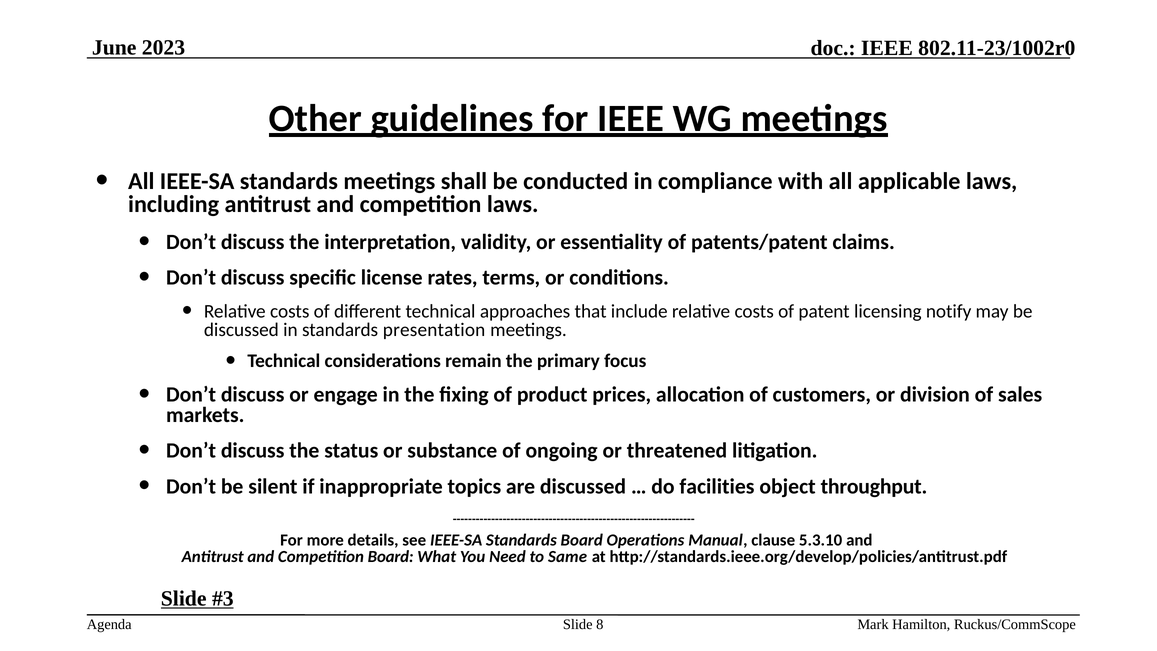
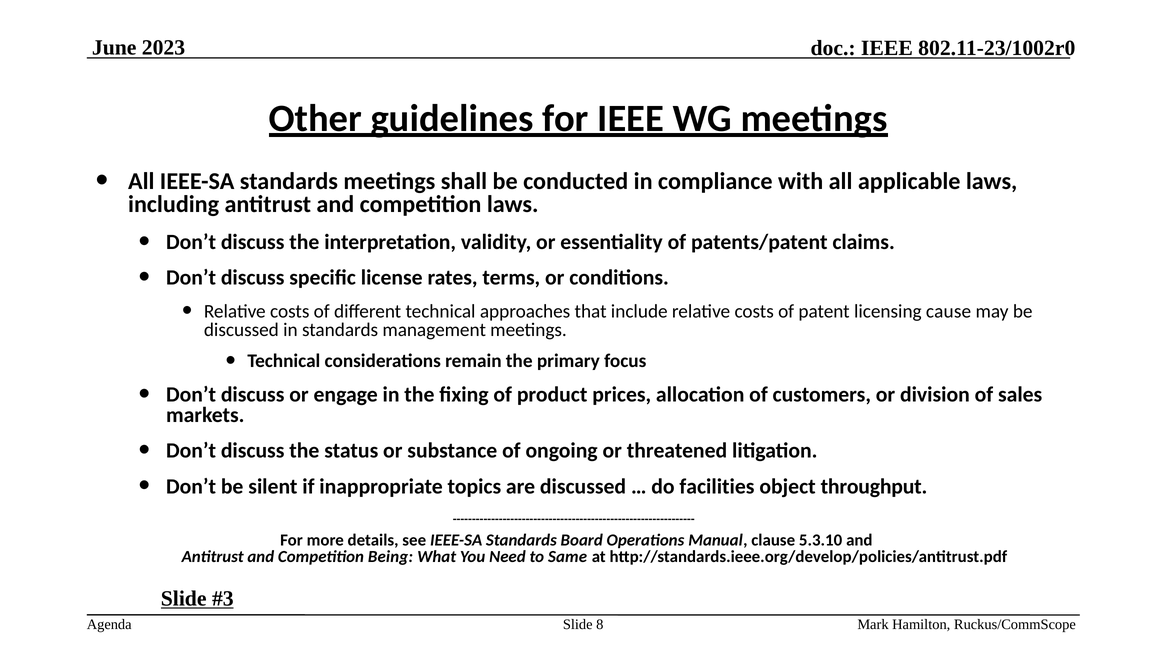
notify: notify -> cause
presentation: presentation -> management
Competition Board: Board -> Being
